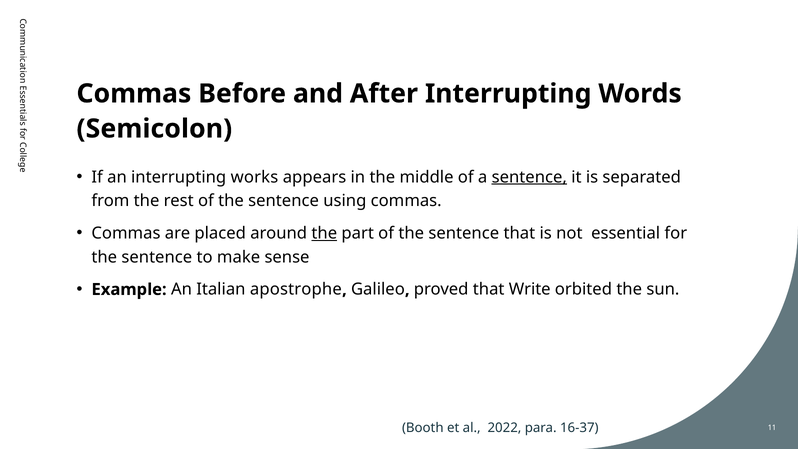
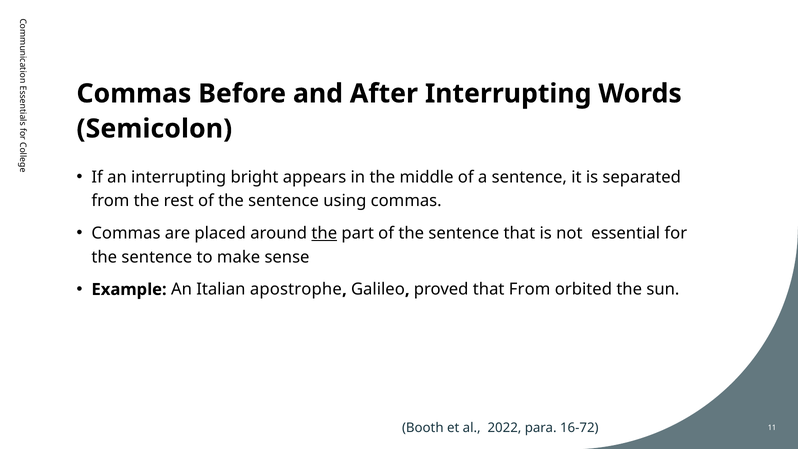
works: works -> bright
sentence at (529, 177) underline: present -> none
that Write: Write -> From
16-37: 16-37 -> 16-72
